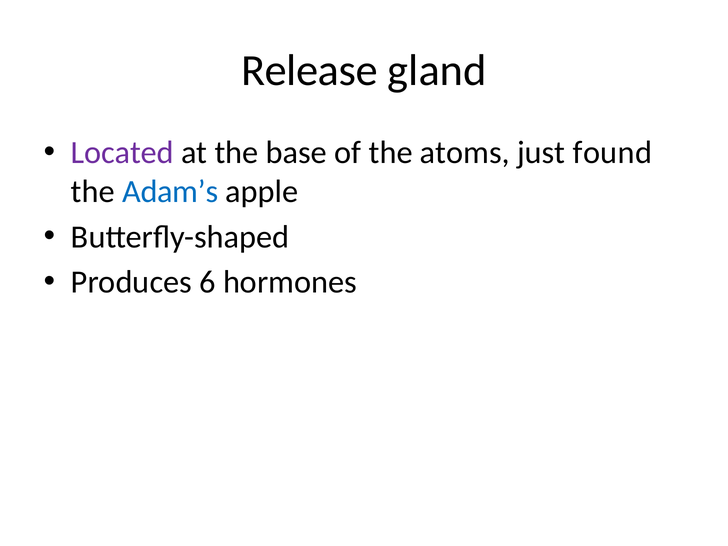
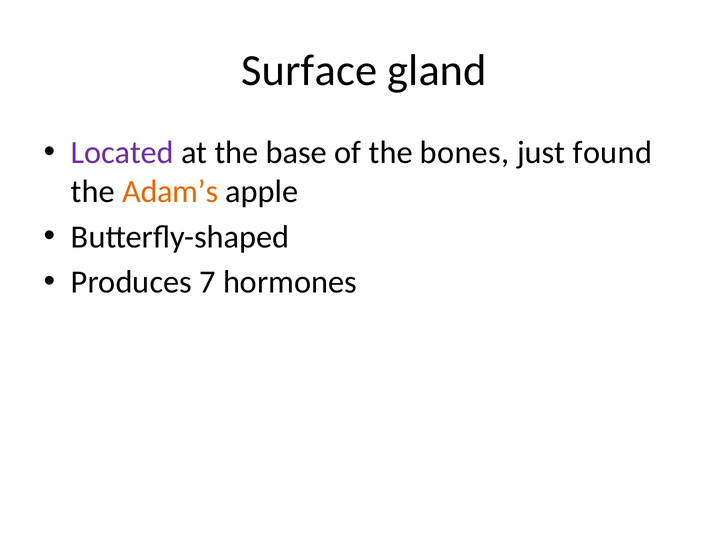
Release: Release -> Surface
atoms: atoms -> bones
Adam’s colour: blue -> orange
6: 6 -> 7
